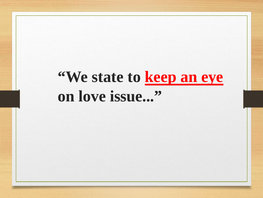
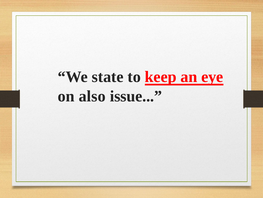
love: love -> also
